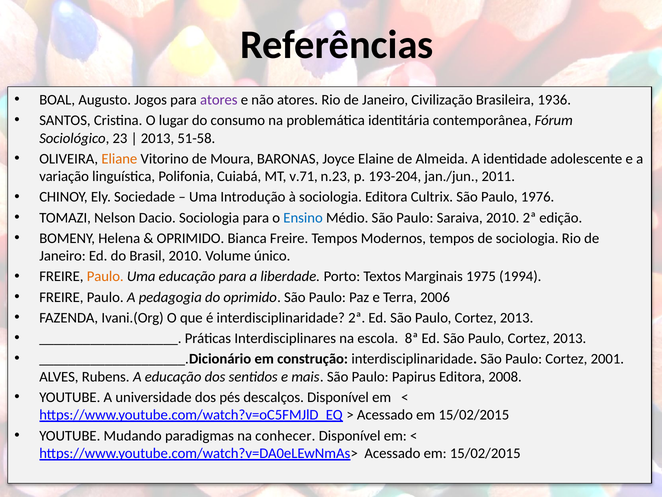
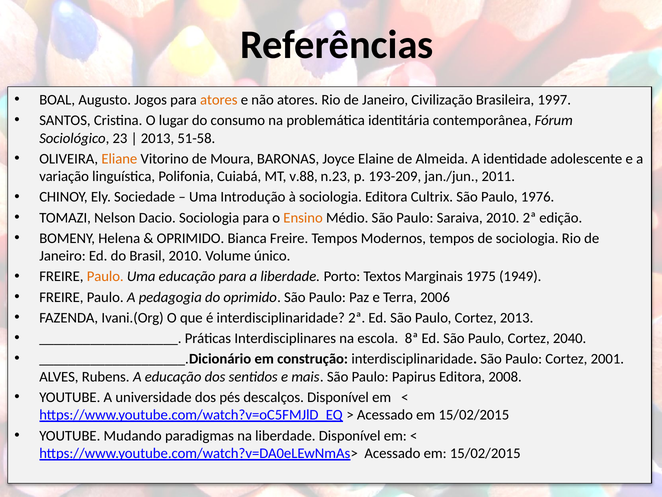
atores at (219, 100) colour: purple -> orange
1936: 1936 -> 1997
v.71: v.71 -> v.88
193-204: 193-204 -> 193-209
Ensino colour: blue -> orange
1994: 1994 -> 1949
2013 at (570, 338): 2013 -> 2040
na conhecer: conhecer -> liberdade
